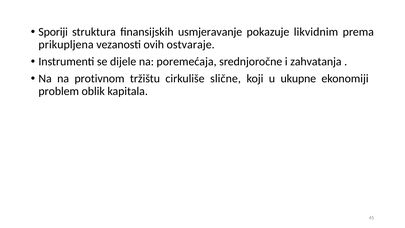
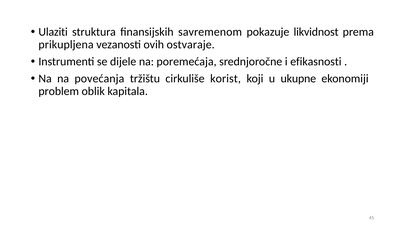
Sporiji: Sporiji -> Ulaziti
usmjeravanje: usmjeravanje -> savremenom
likvidnim: likvidnim -> likvidnost
zahvatanja: zahvatanja -> efikasnosti
protivnom: protivnom -> povećanja
slične: slične -> korist
